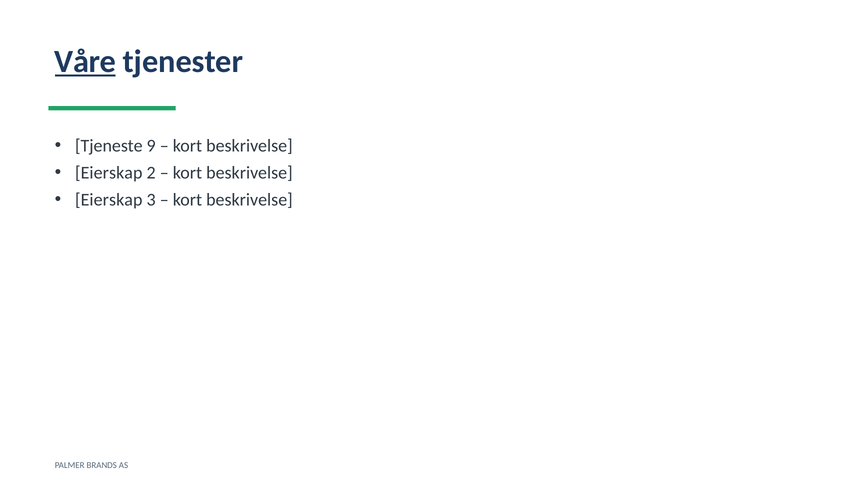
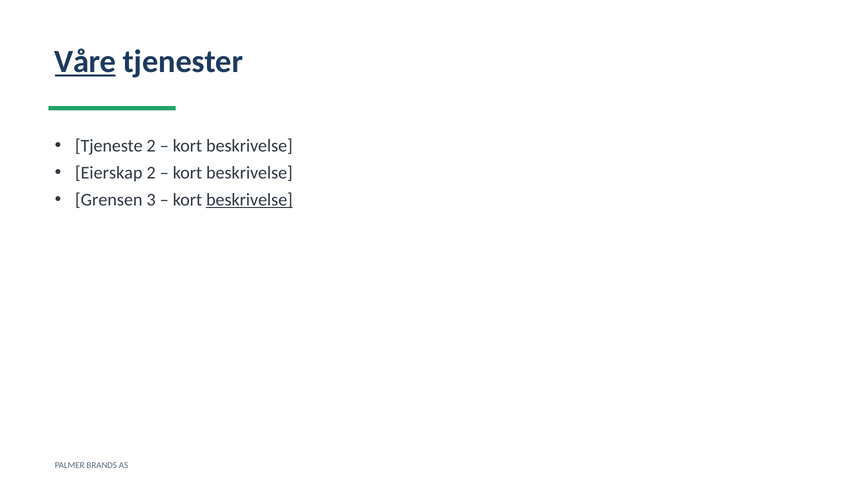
Tjeneste 9: 9 -> 2
Eierskap at (109, 200): Eierskap -> Grensen
beskrivelse at (249, 200) underline: none -> present
